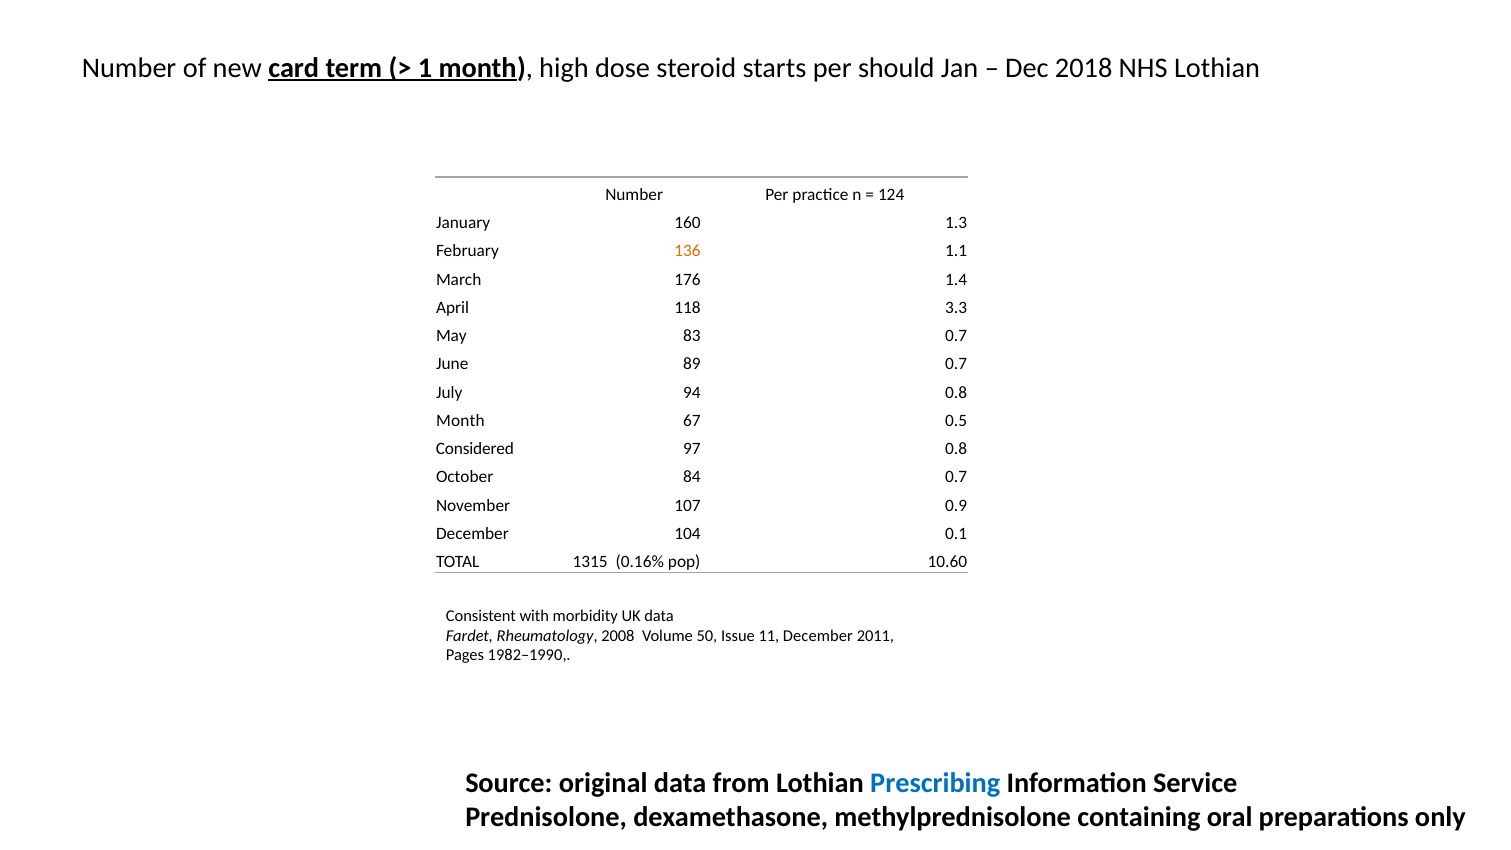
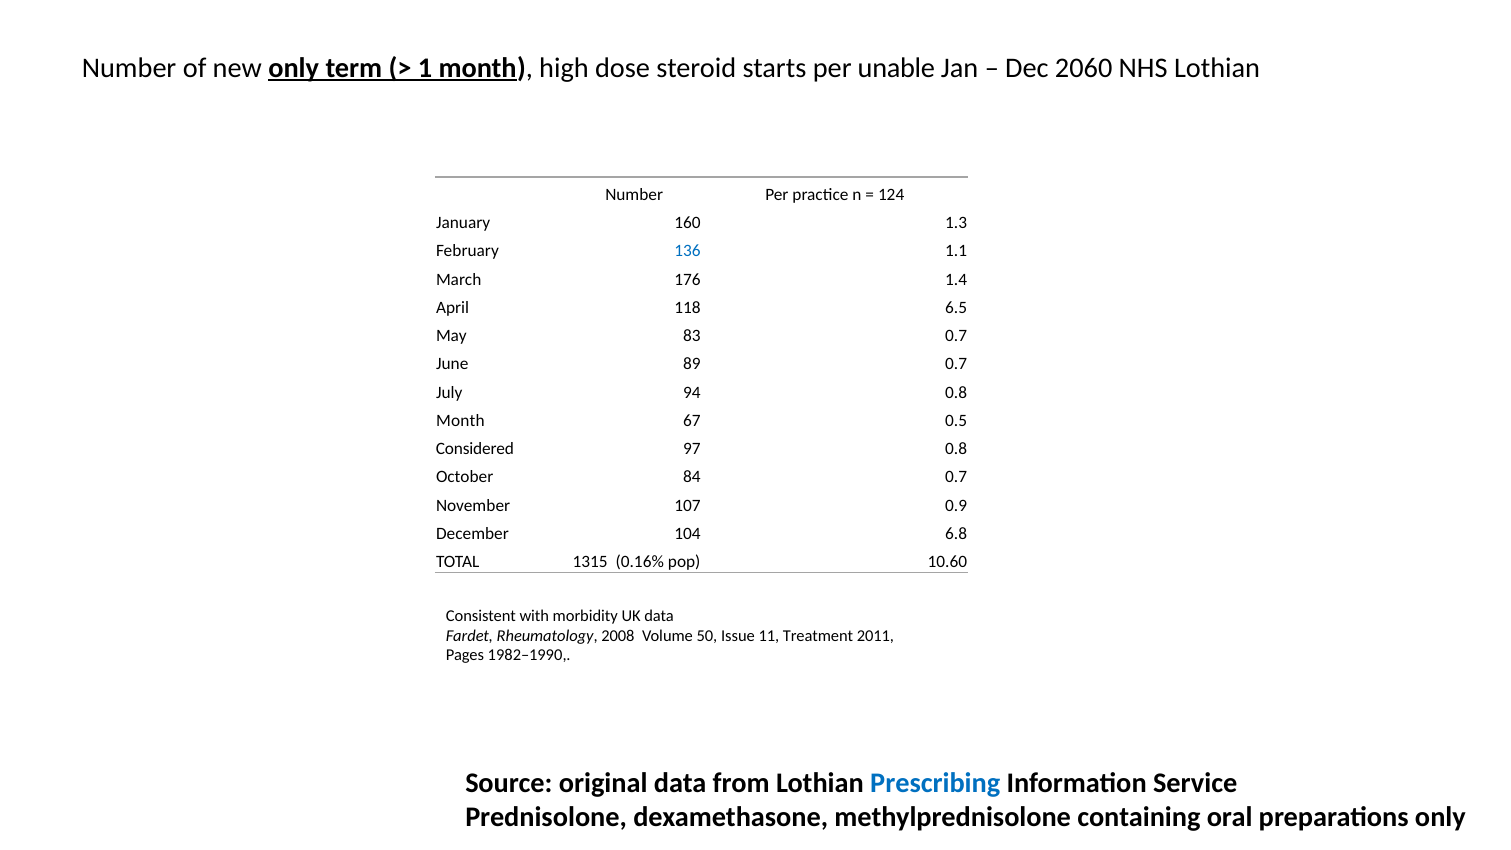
new card: card -> only
should: should -> unable
2018: 2018 -> 2060
136 colour: orange -> blue
3.3: 3.3 -> 6.5
0.1: 0.1 -> 6.8
11 December: December -> Treatment
